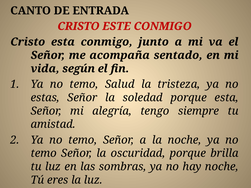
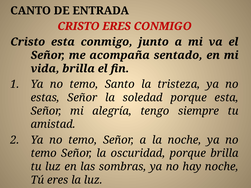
CRISTO ESTE: ESTE -> ERES
vida según: según -> brilla
Salud: Salud -> Santo
